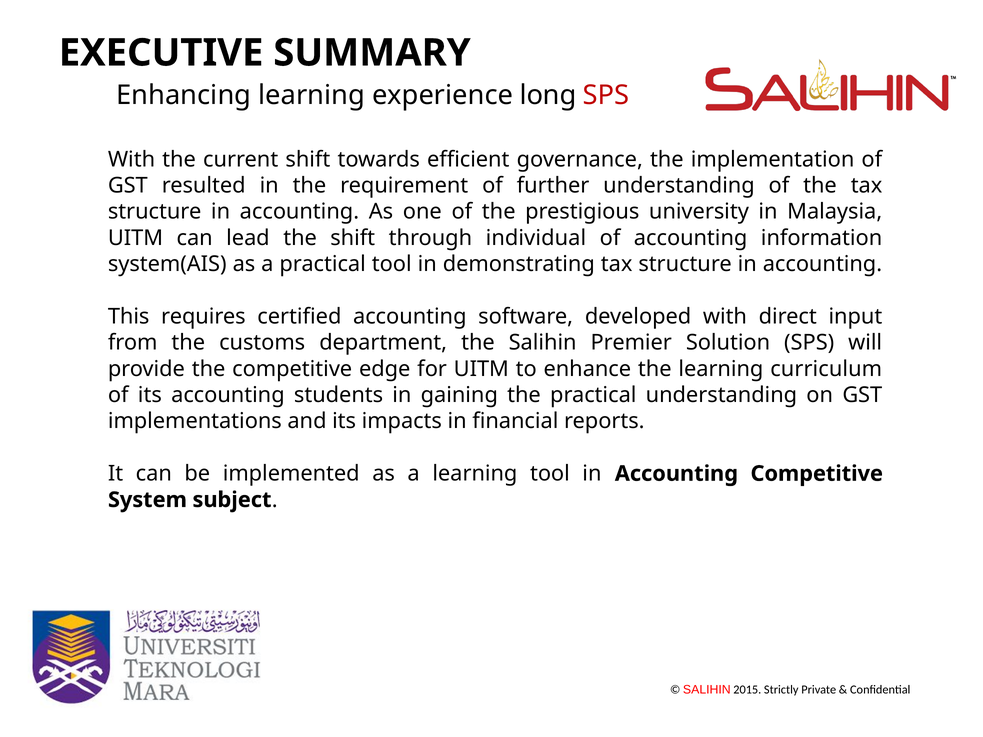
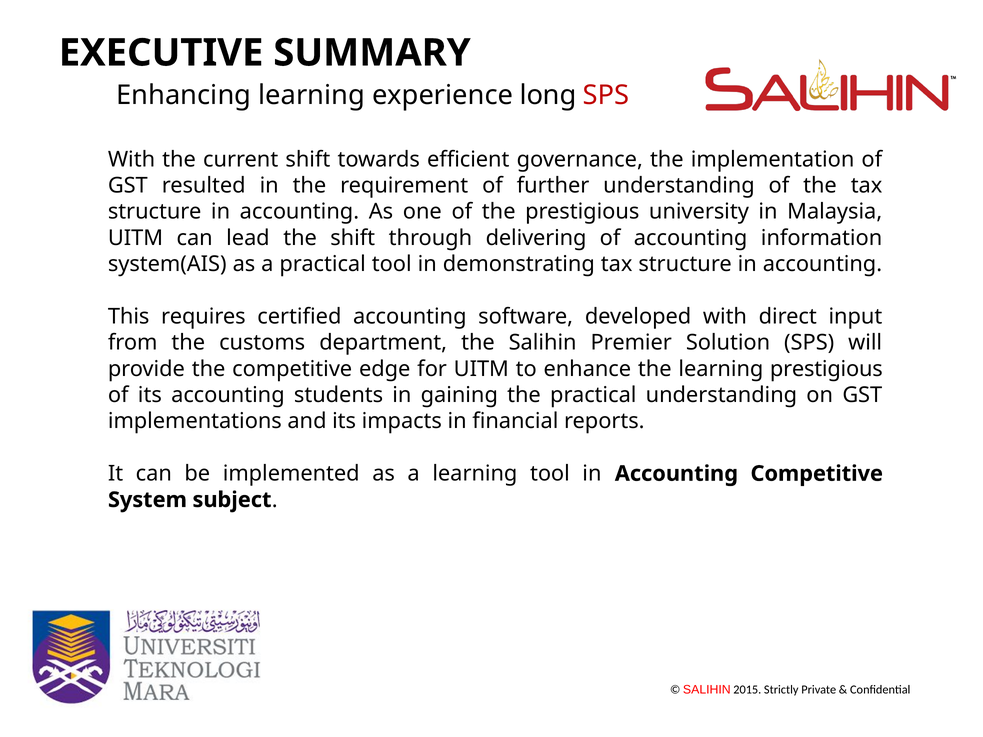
individual: individual -> delivering
learning curriculum: curriculum -> prestigious
